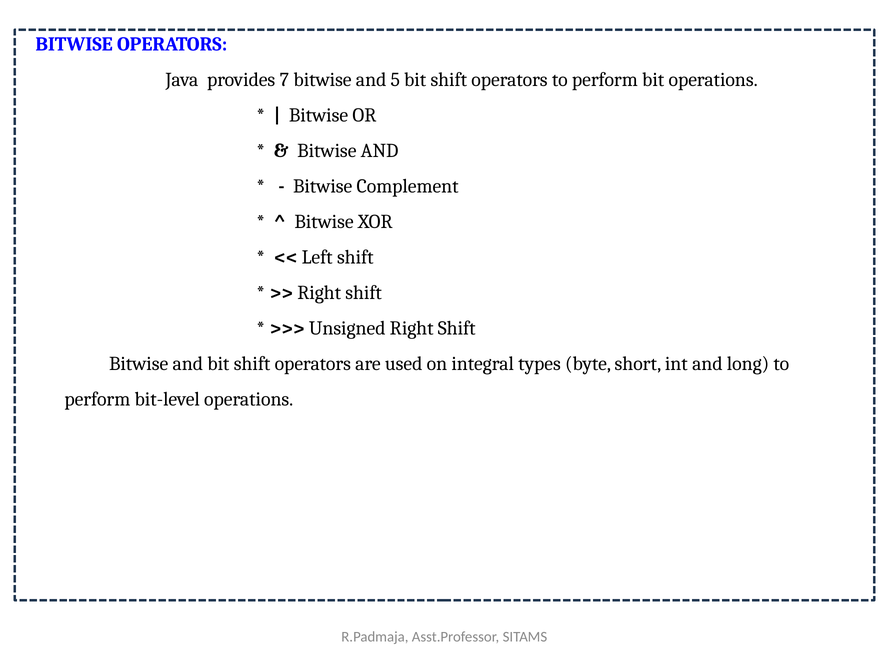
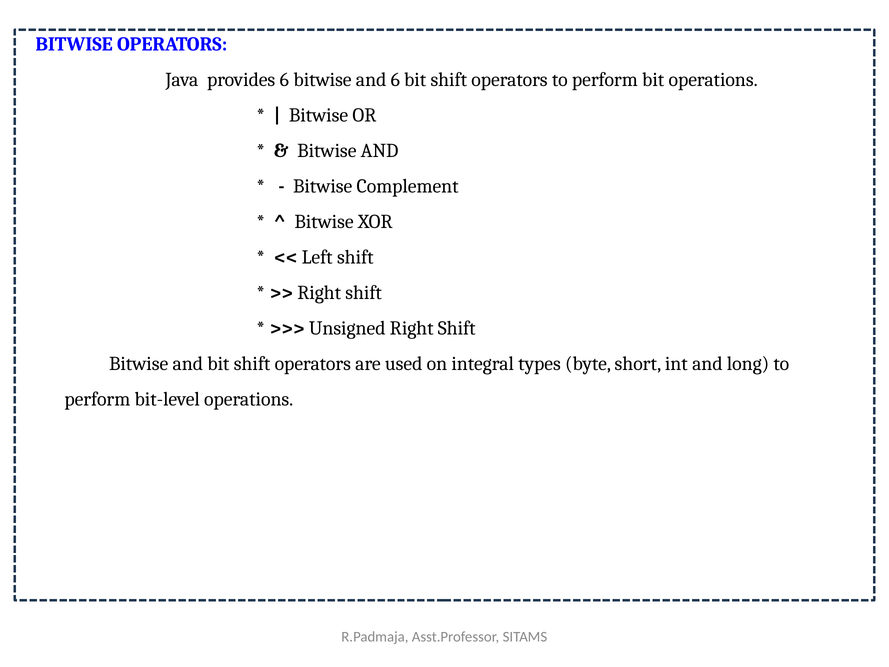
provides 7: 7 -> 6
and 5: 5 -> 6
